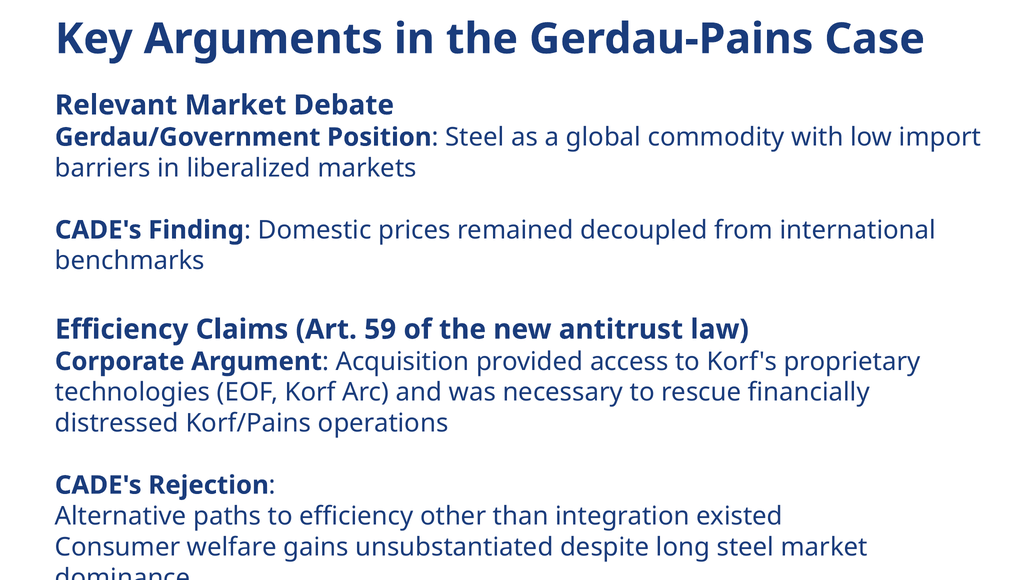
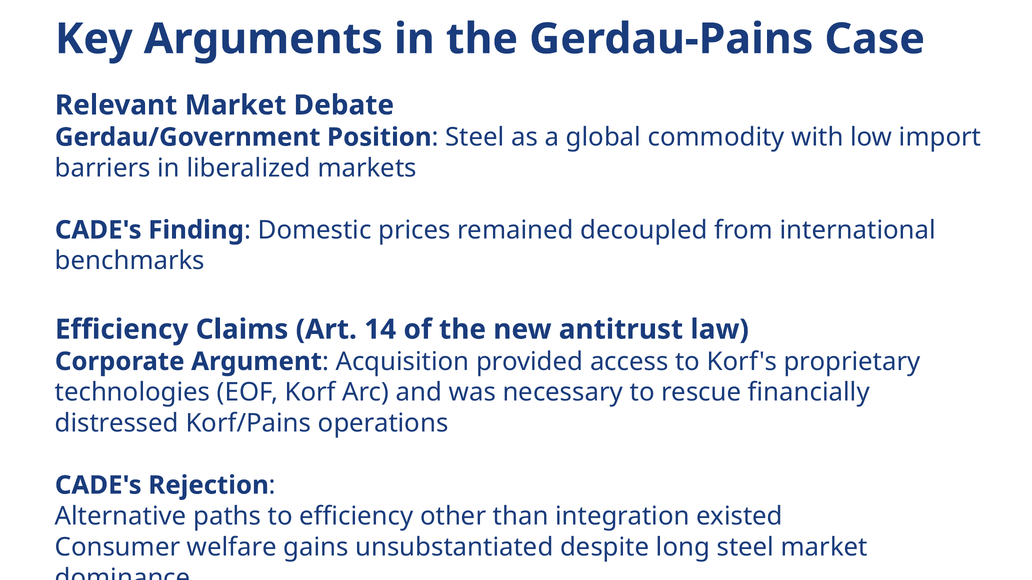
59: 59 -> 14
